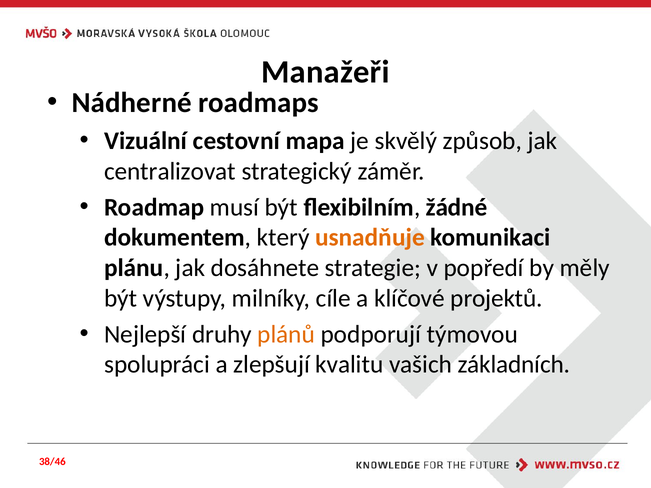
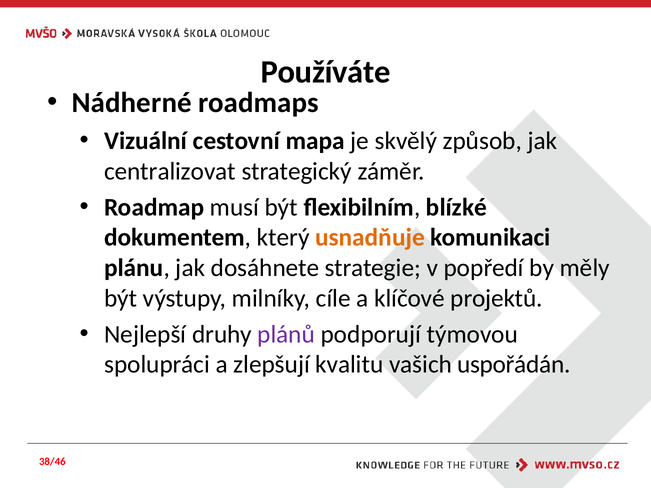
Manažeři: Manažeři -> Používáte
žádné: žádné -> blízké
plánů colour: orange -> purple
základních: základních -> uspořádán
